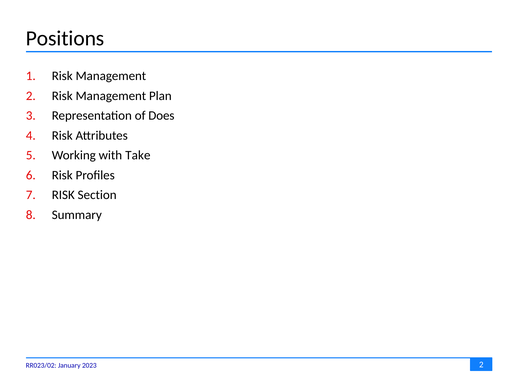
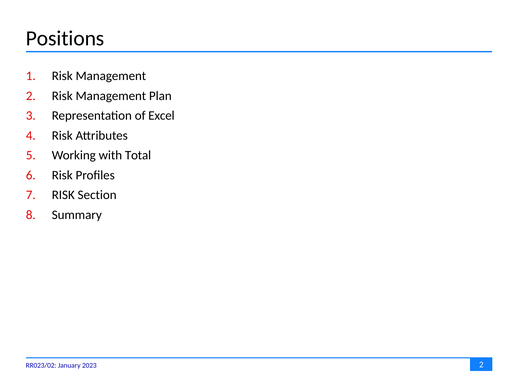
Does: Does -> Excel
Take: Take -> Total
